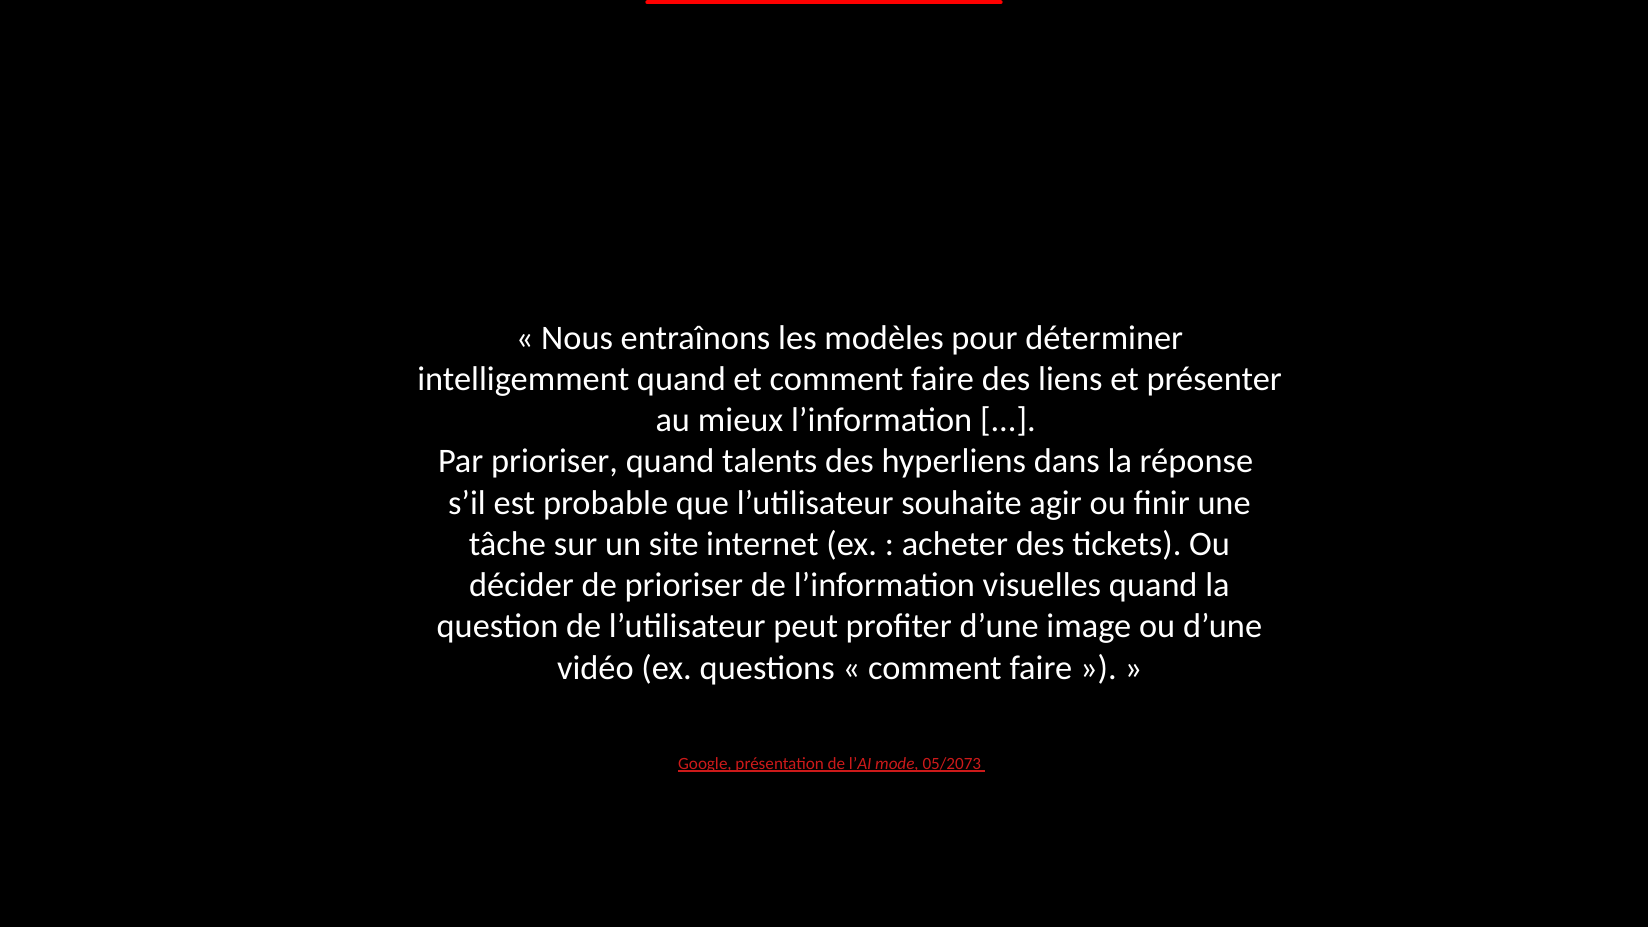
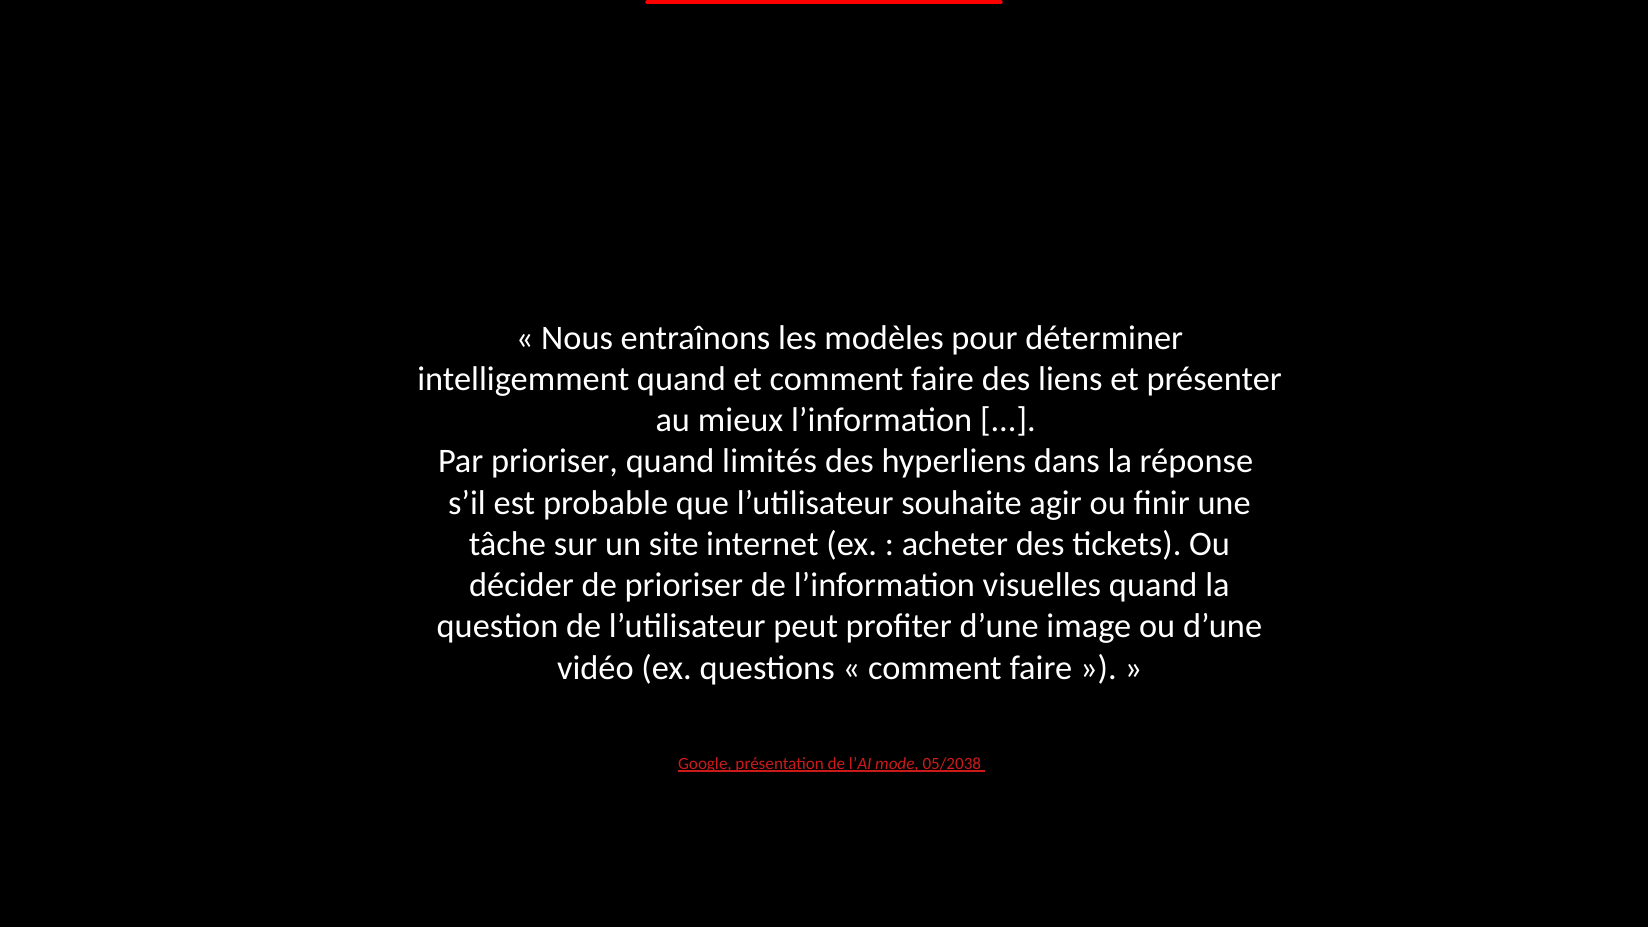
talents: talents -> limités
05/2073: 05/2073 -> 05/2038
